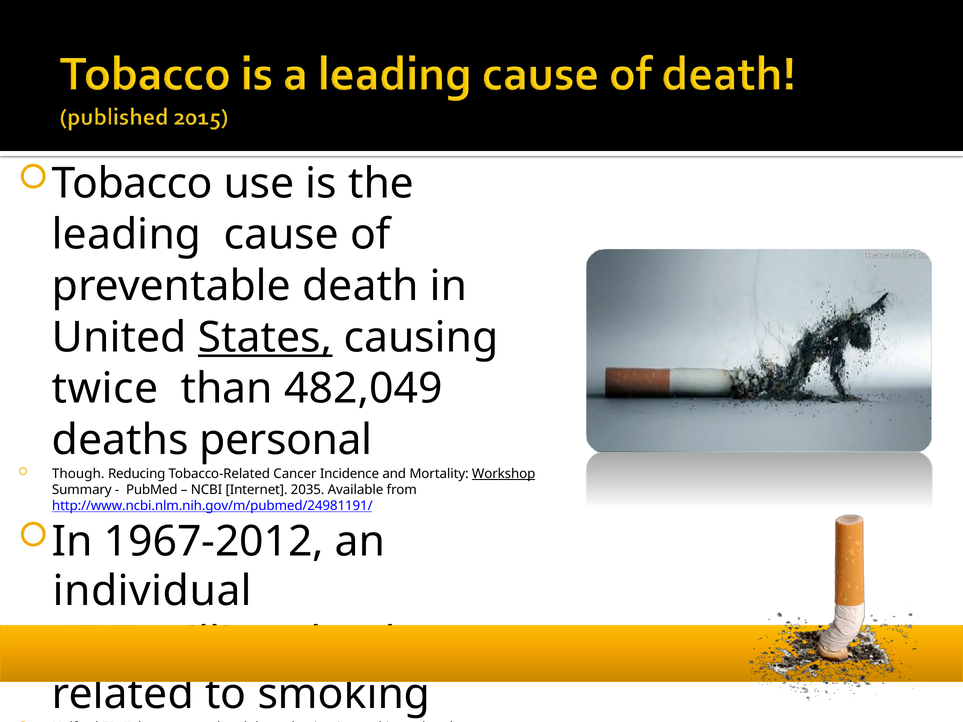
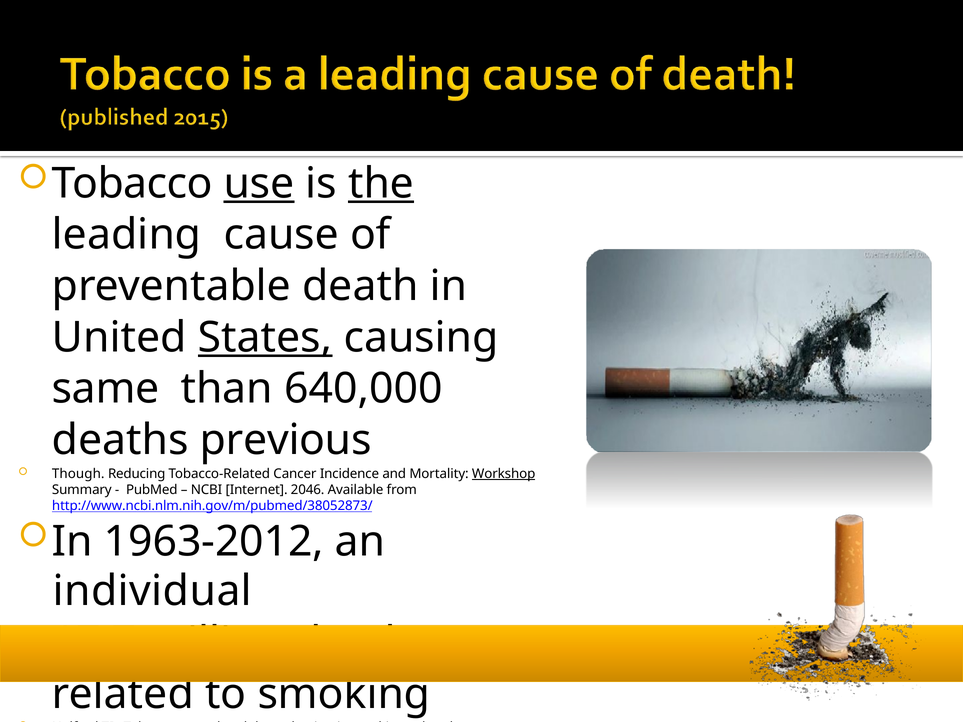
use underline: none -> present
the at (381, 183) underline: none -> present
twice: twice -> same
482,049: 482,049 -> 640,000
personal: personal -> previous
2035: 2035 -> 2046
http://www.ncbi.nlm.nih.gov/m/pubmed/24981191/: http://www.ncbi.nlm.nih.gov/m/pubmed/24981191/ -> http://www.ncbi.nlm.nih.gov/m/pubmed/38052873/
1967-2012: 1967-2012 -> 1963-2012
